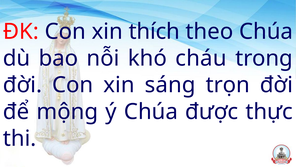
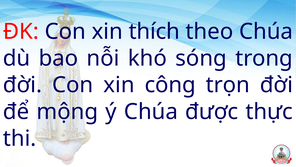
cháu: cháu -> sóng
sáng: sáng -> công
